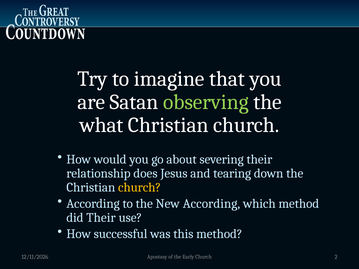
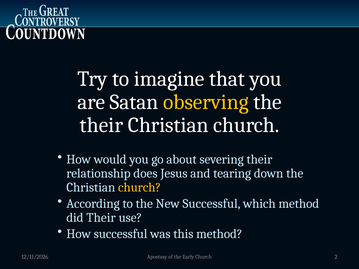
observing colour: light green -> yellow
what at (101, 125): what -> their
New According: According -> Successful
